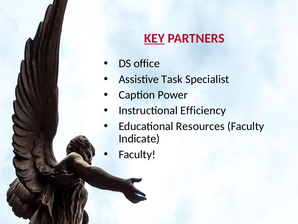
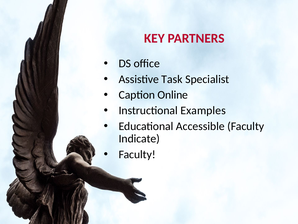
KEY underline: present -> none
Power: Power -> Online
Efficiency: Efficiency -> Examples
Resources: Resources -> Accessible
